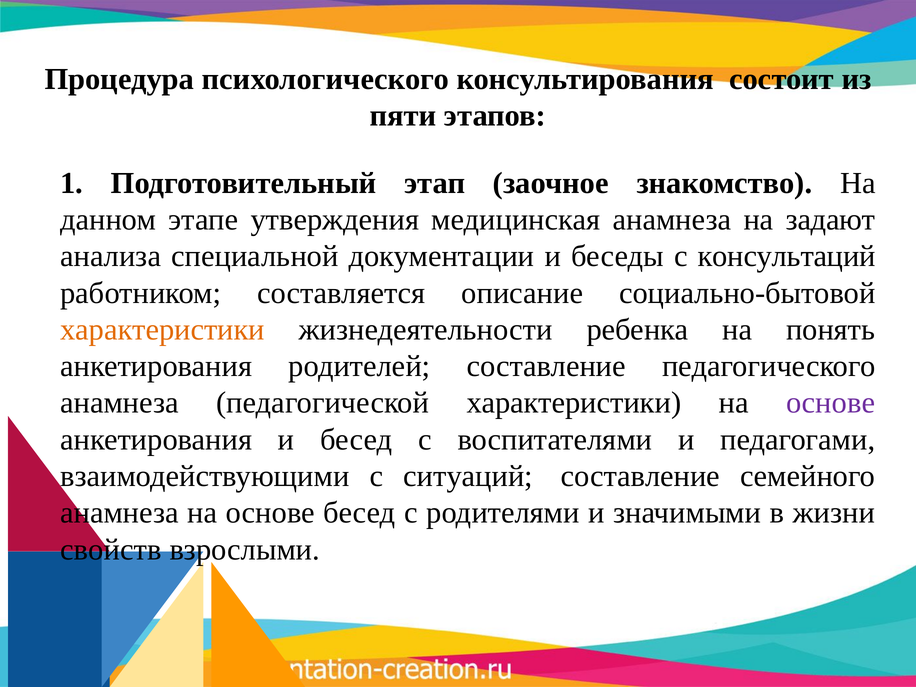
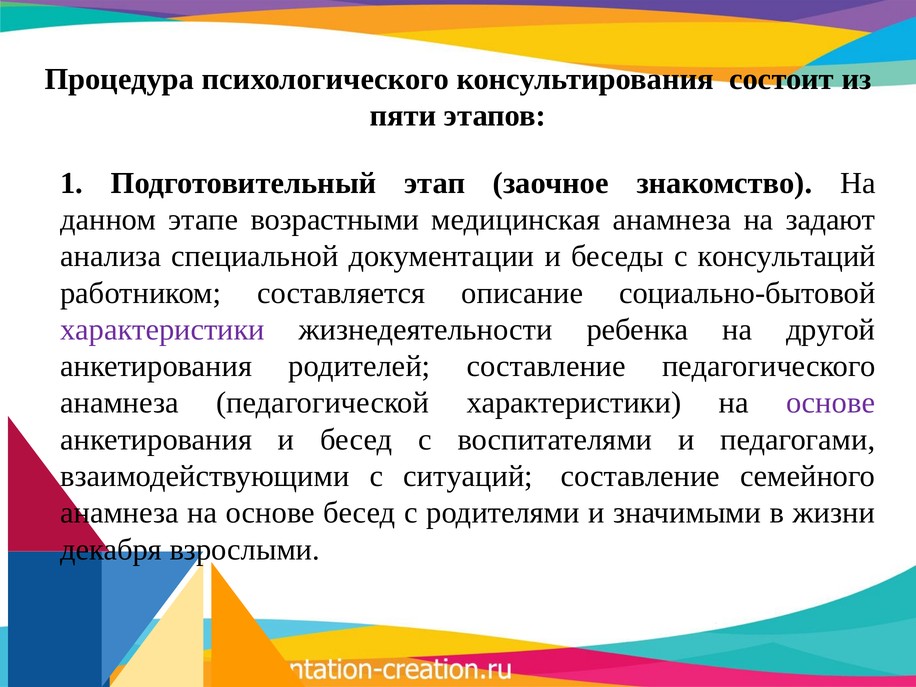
утверждения: утверждения -> возрастными
характеристики at (163, 330) colour: orange -> purple
понять: понять -> другой
свойств: свойств -> декабря
